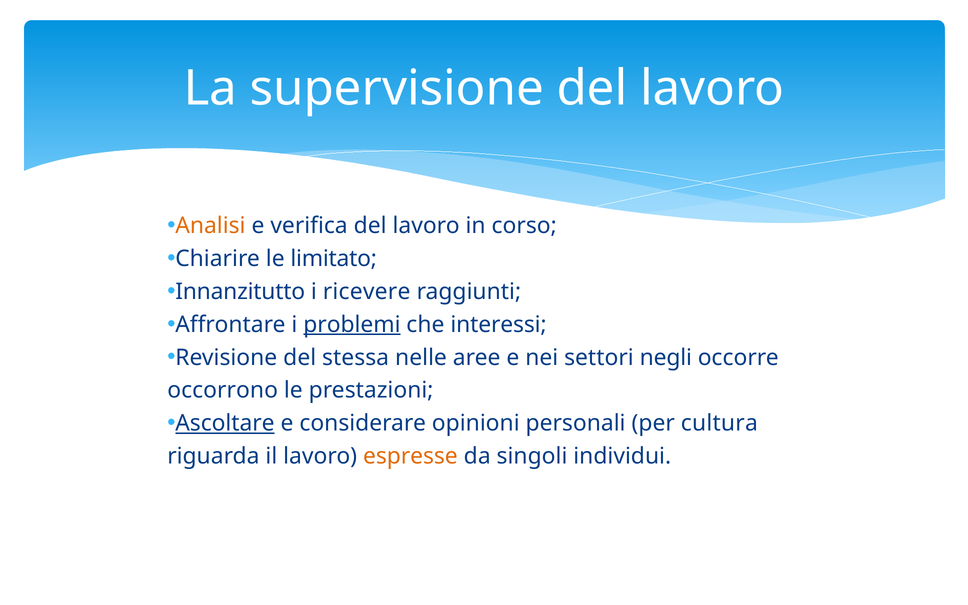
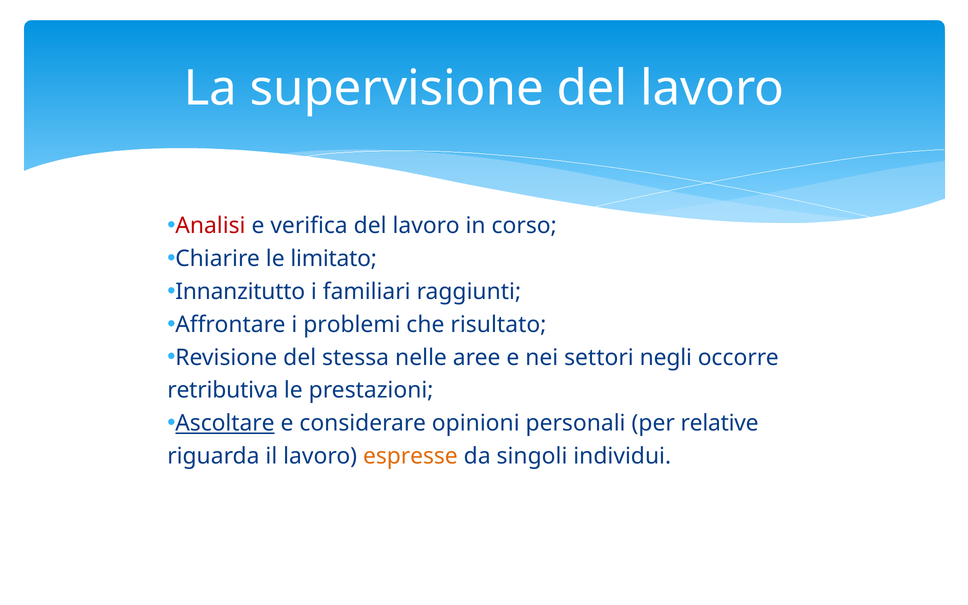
Analisi colour: orange -> red
ricevere: ricevere -> familiari
problemi underline: present -> none
interessi: interessi -> risultato
occorrono: occorrono -> retributiva
cultura: cultura -> relative
